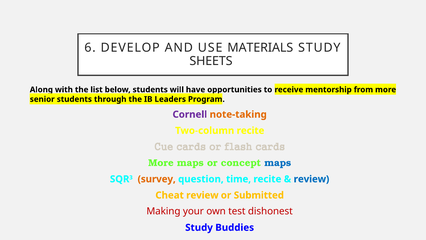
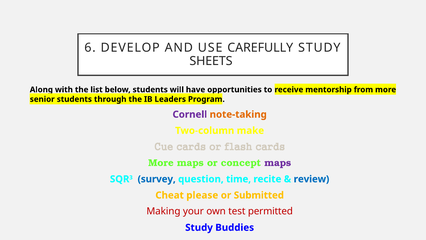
MATERIALS: MATERIALS -> CAREFULLY
Two-column recite: recite -> make
maps at (278, 163) colour: blue -> purple
survey colour: orange -> blue
Cheat review: review -> please
dishonest: dishonest -> permitted
